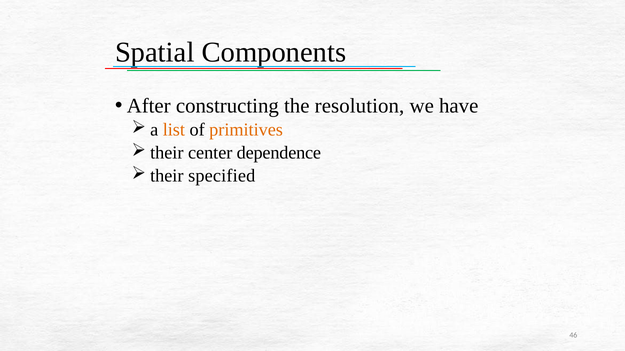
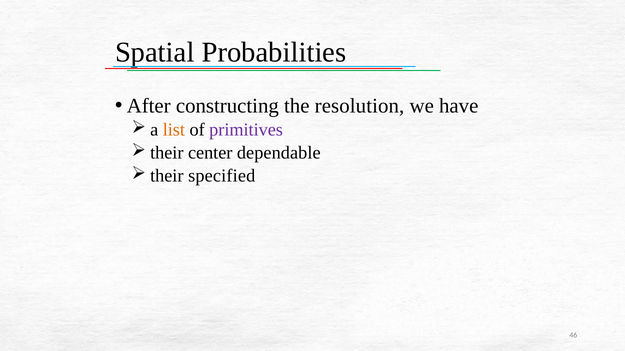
Components: Components -> Probabilities
primitives colour: orange -> purple
dependence: dependence -> dependable
